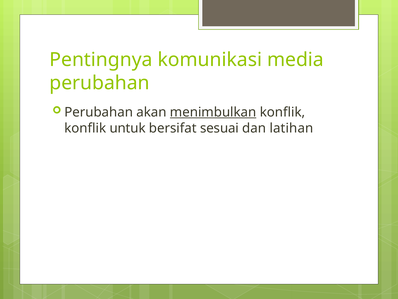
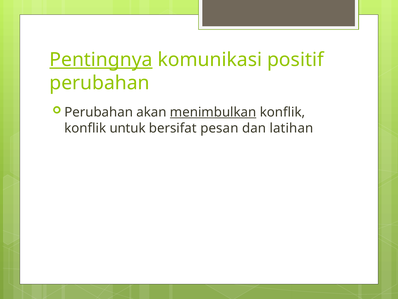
Pentingnya underline: none -> present
media: media -> positif
sesuai: sesuai -> pesan
